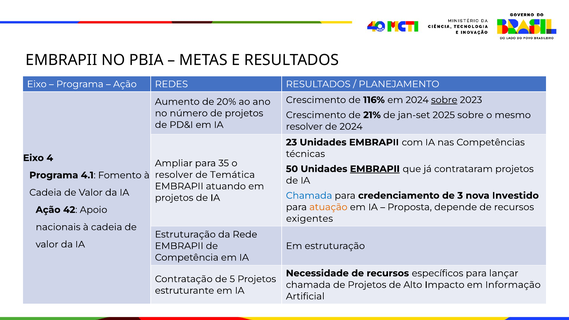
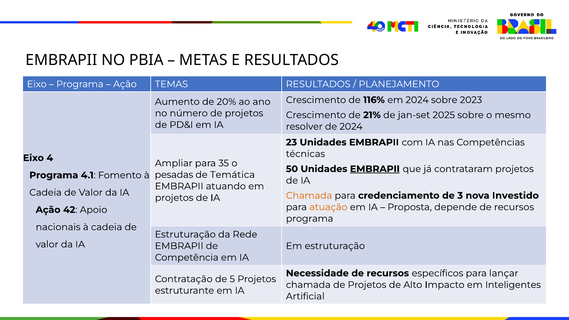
REDES: REDES -> TEMAS
sobre at (444, 100) underline: present -> none
resolver at (174, 175): resolver -> pesadas
Chamada at (309, 196) colour: blue -> orange
exigentes at (310, 219): exigentes -> programa
Informação: Informação -> Inteligentes
